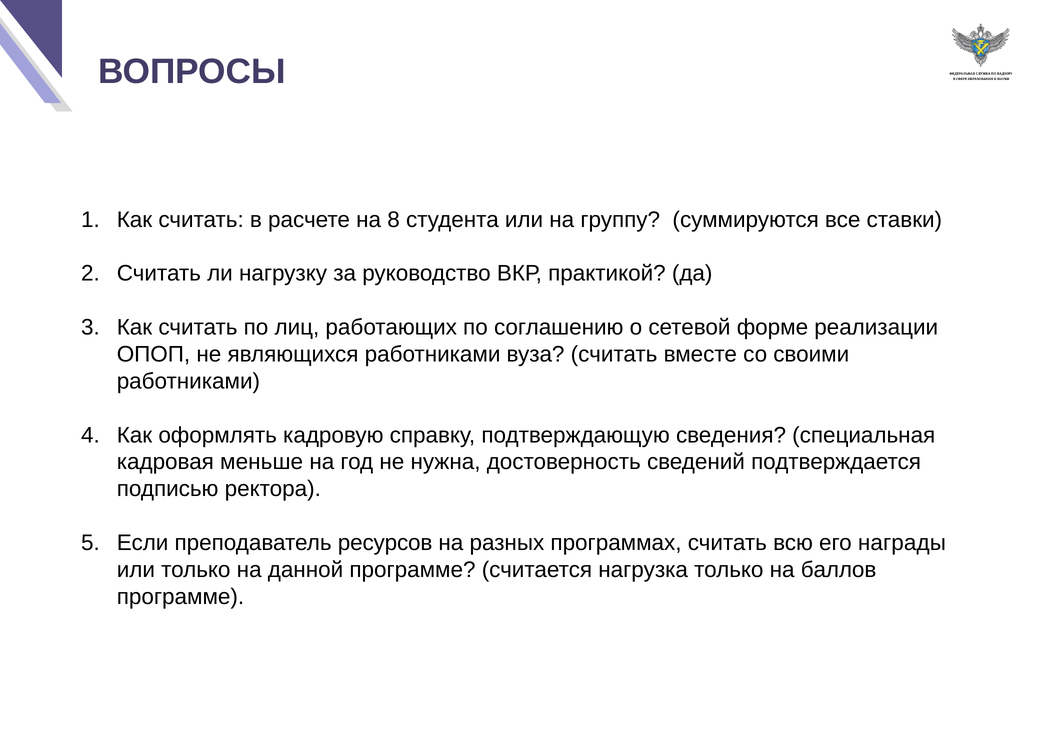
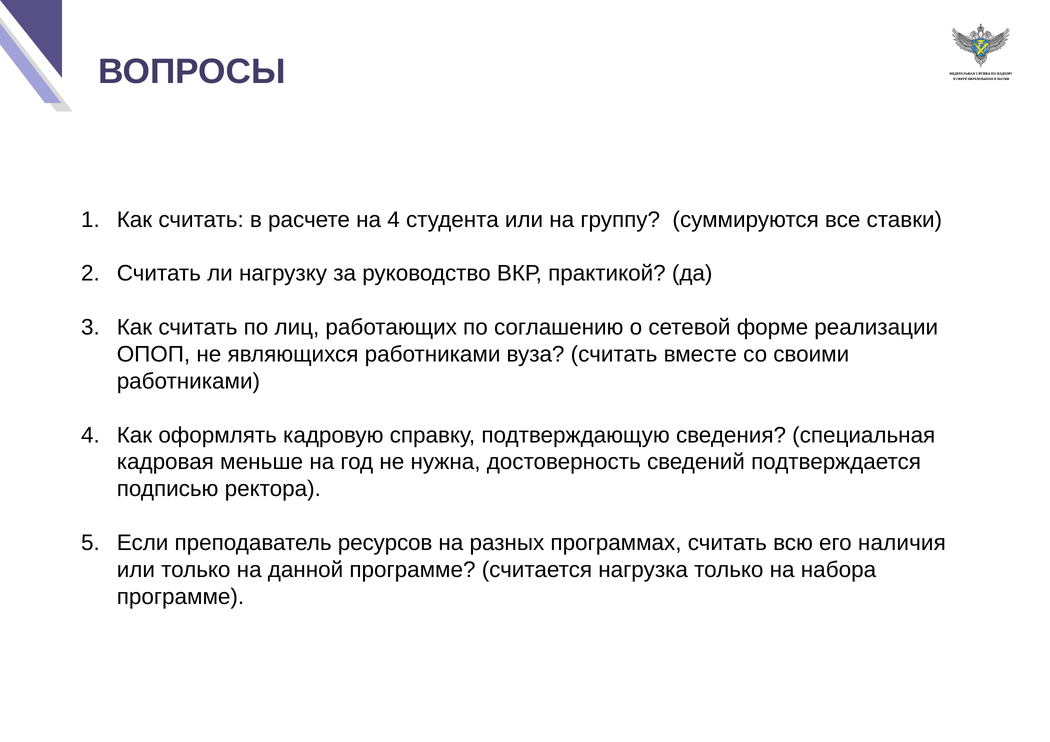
на 8: 8 -> 4
награды: награды -> наличия
баллов: баллов -> набора
